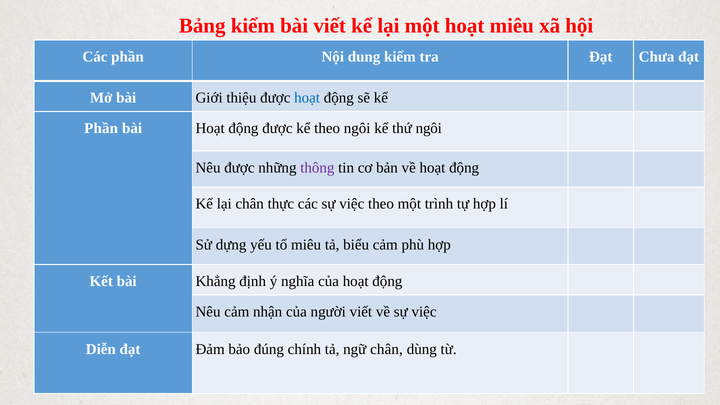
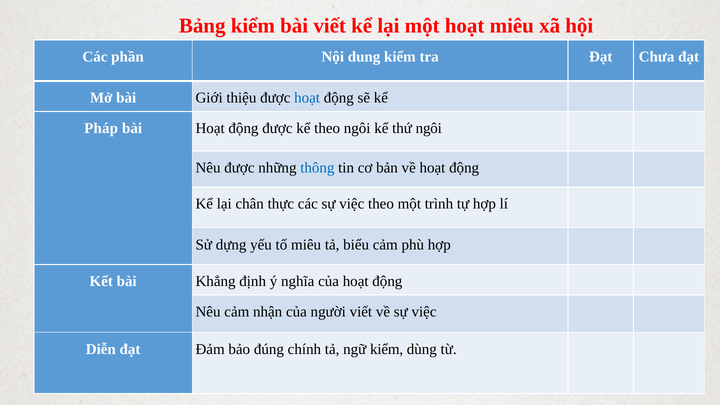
Phần at (101, 128): Phần -> Pháp
thông colour: purple -> blue
ngữ chân: chân -> kiểm
